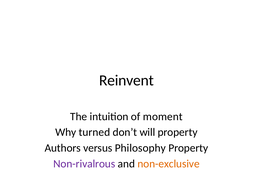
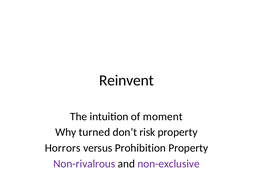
will: will -> risk
Authors: Authors -> Horrors
Philosophy: Philosophy -> Prohibition
non-exclusive colour: orange -> purple
